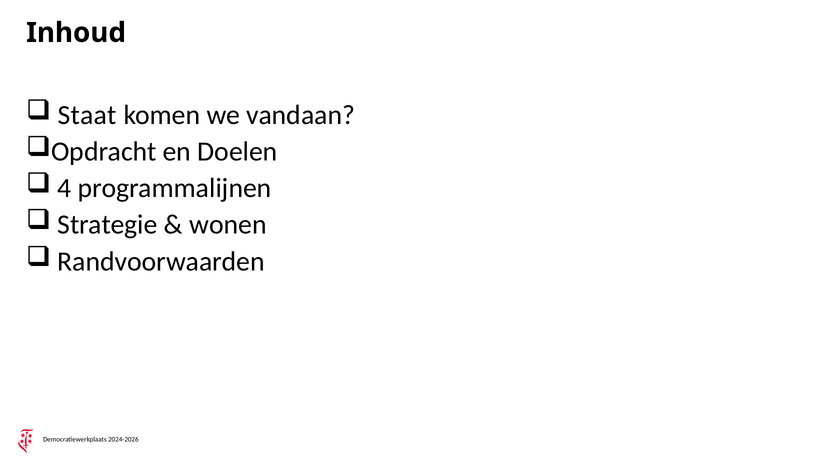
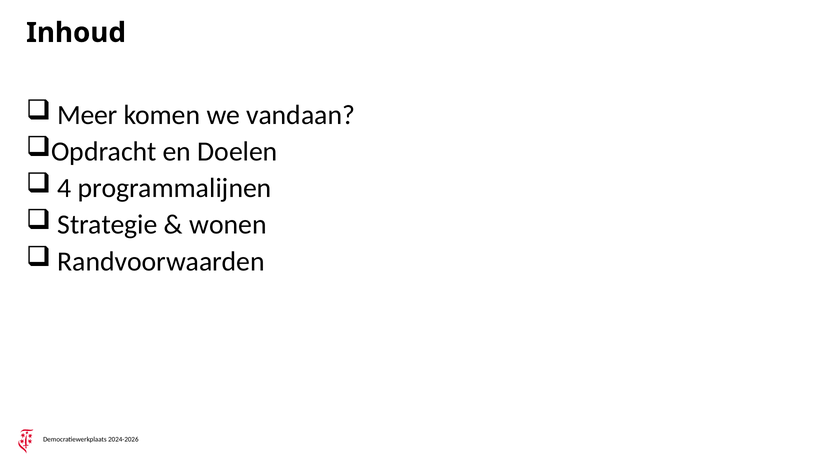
Staat: Staat -> Meer
